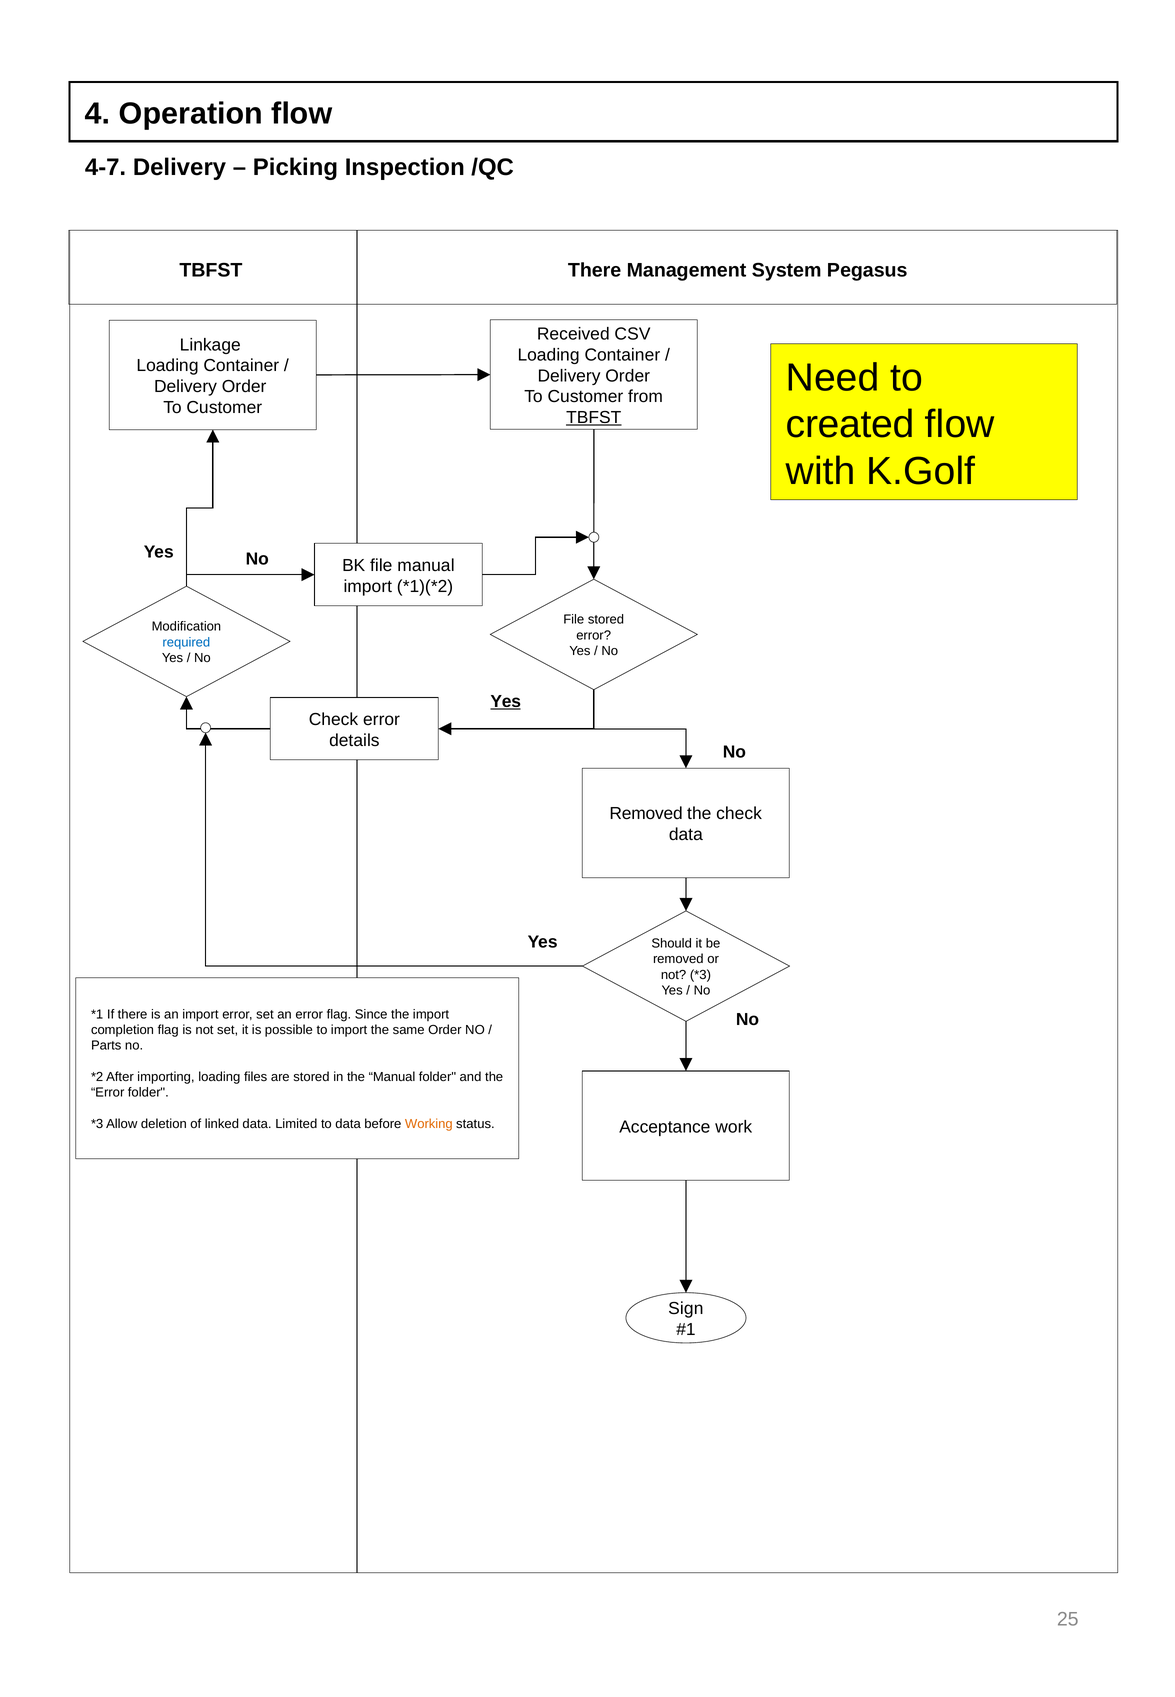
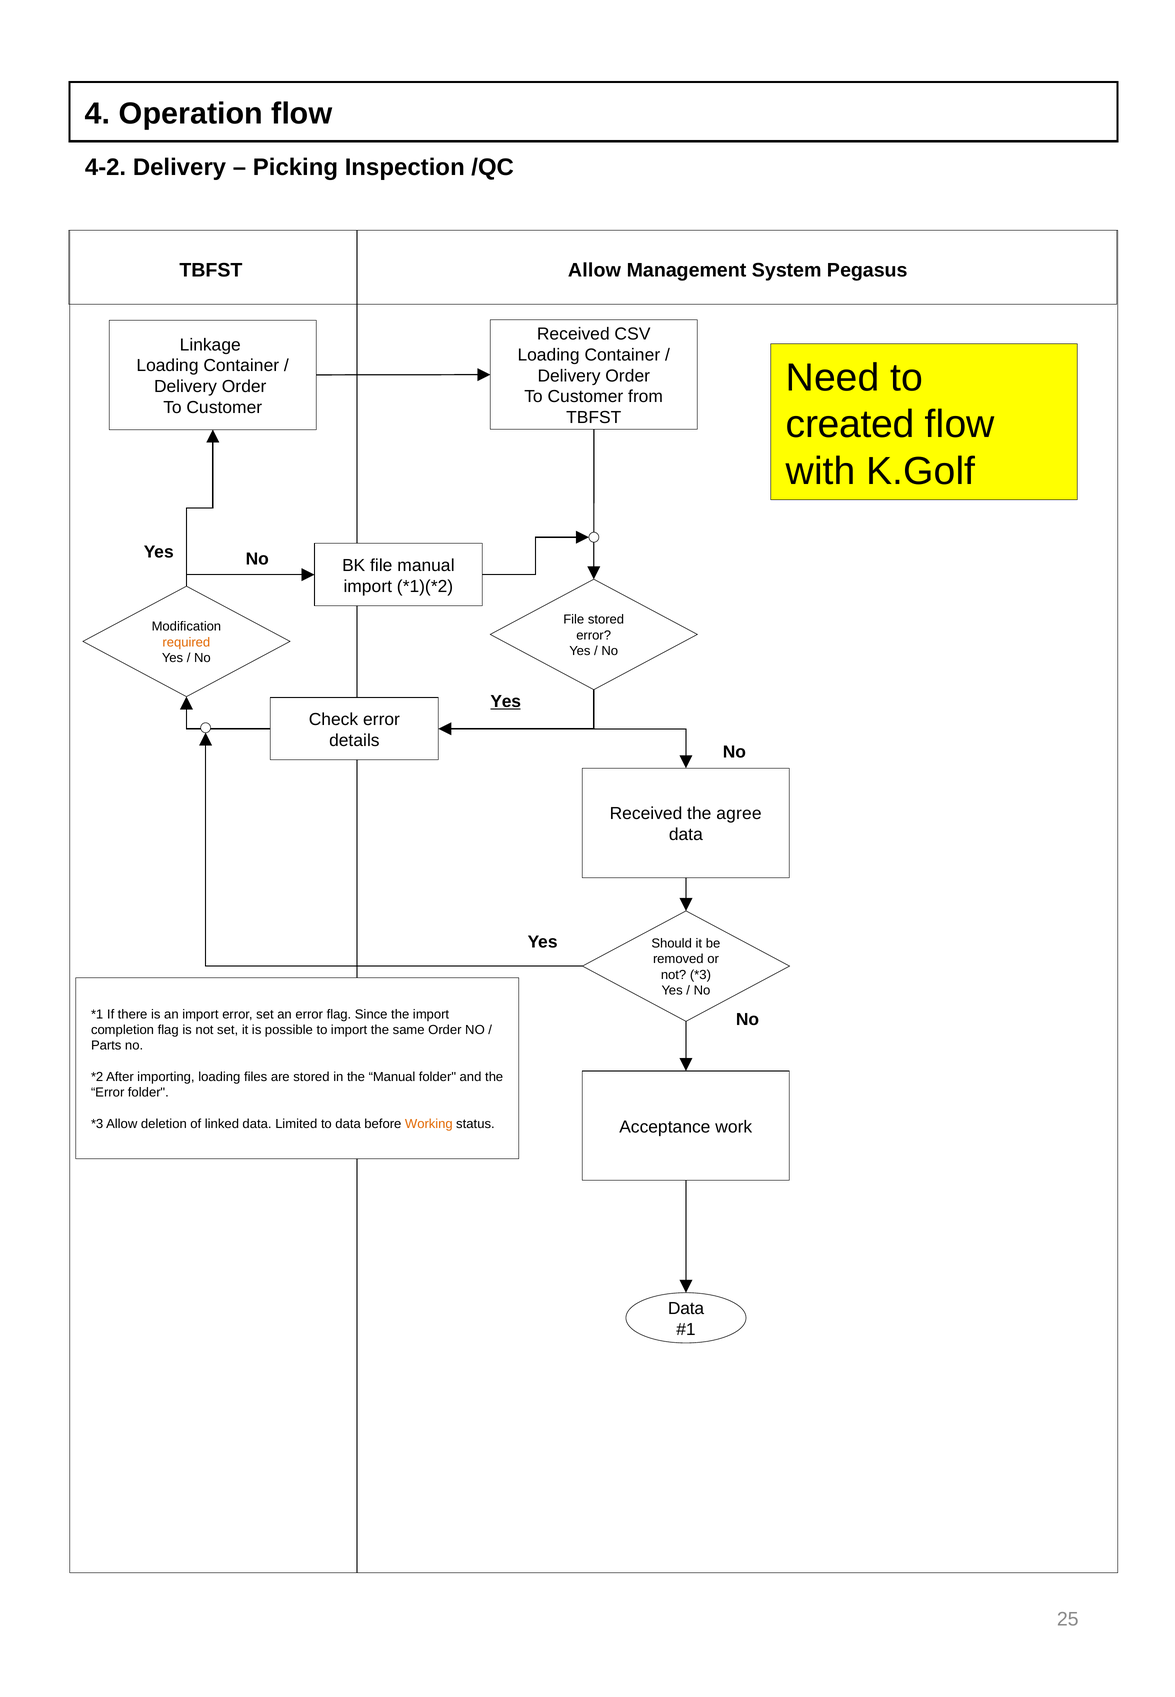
4-7: 4-7 -> 4-2
There at (595, 270): There -> Allow
TBFST at (594, 418) underline: present -> none
required colour: blue -> orange
Removed at (646, 814): Removed -> Received
the check: check -> agree
Sign at (686, 1309): Sign -> Data
